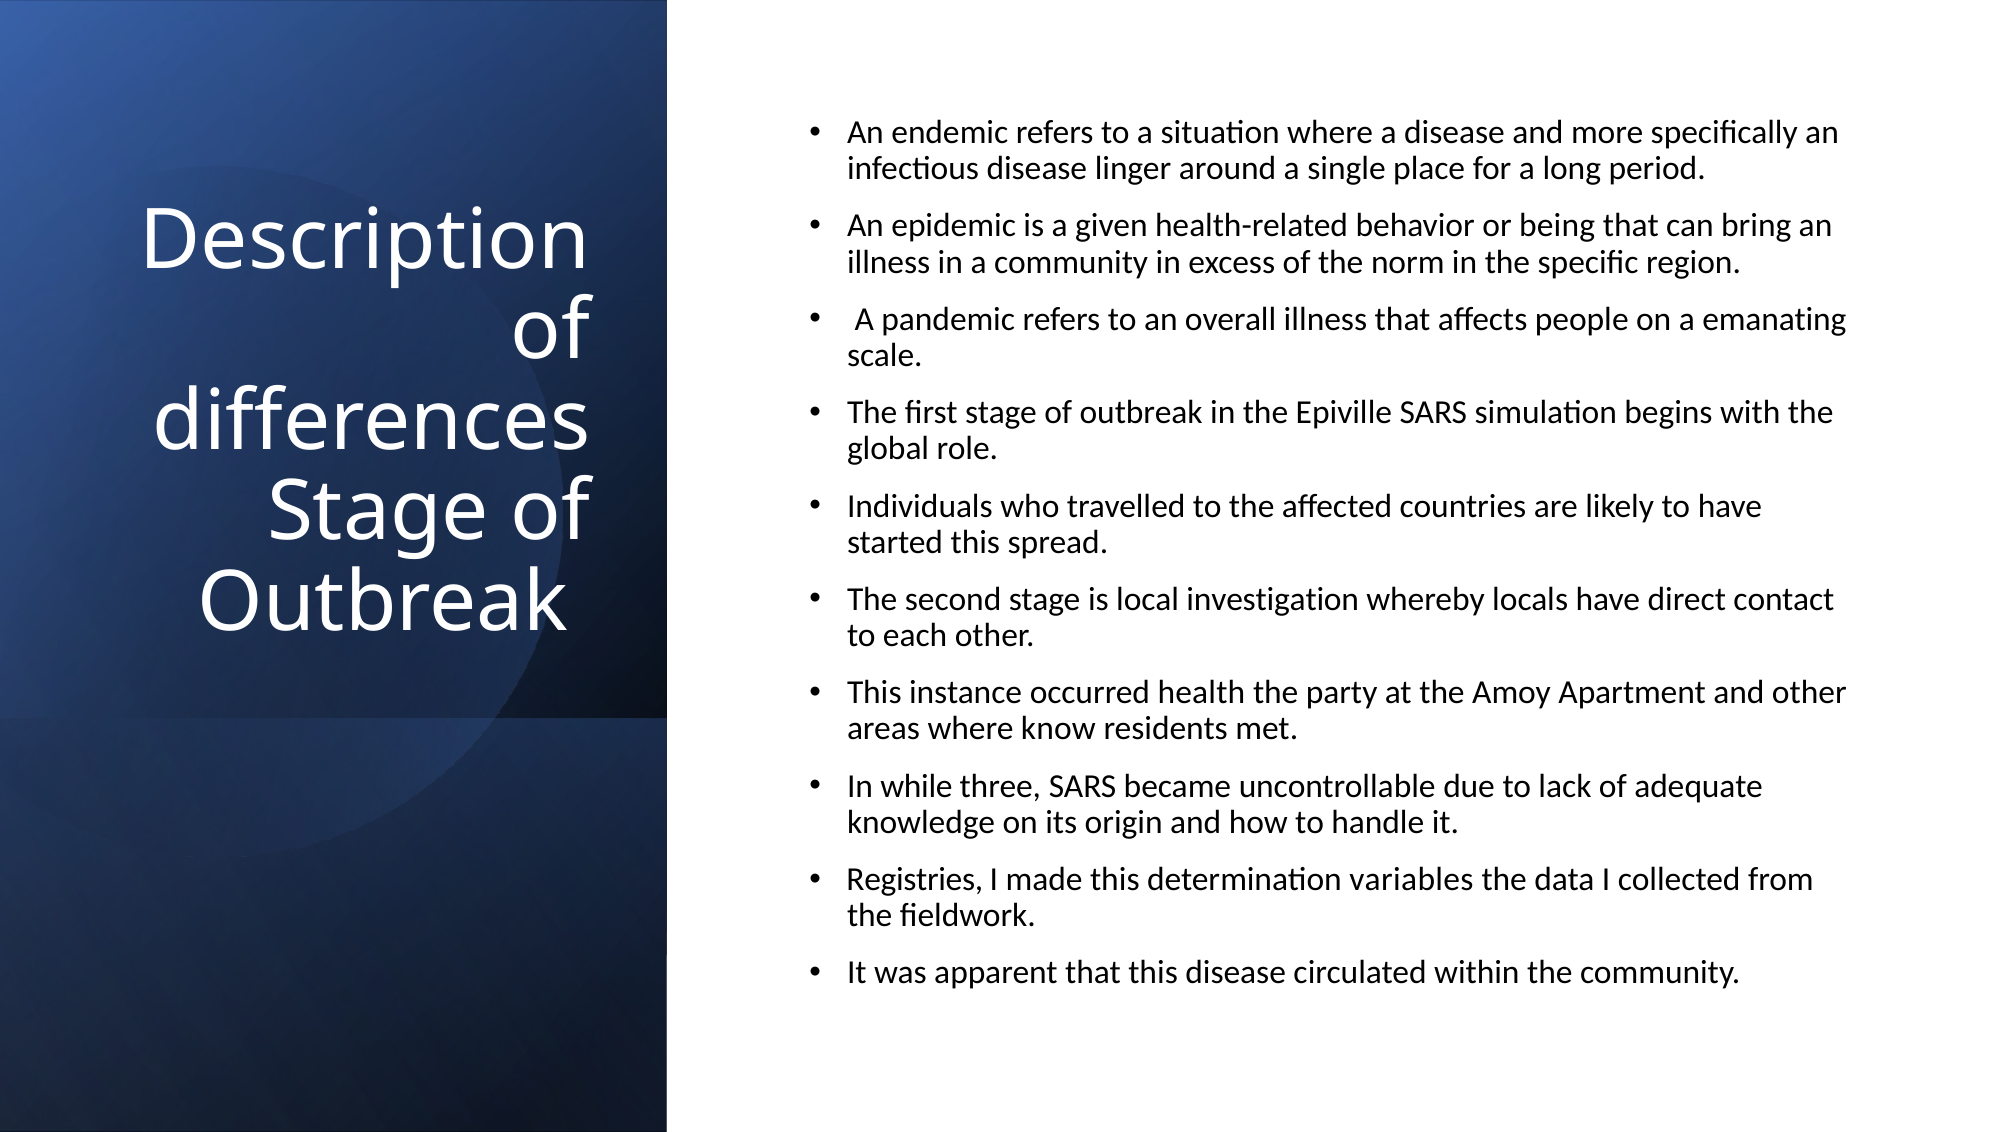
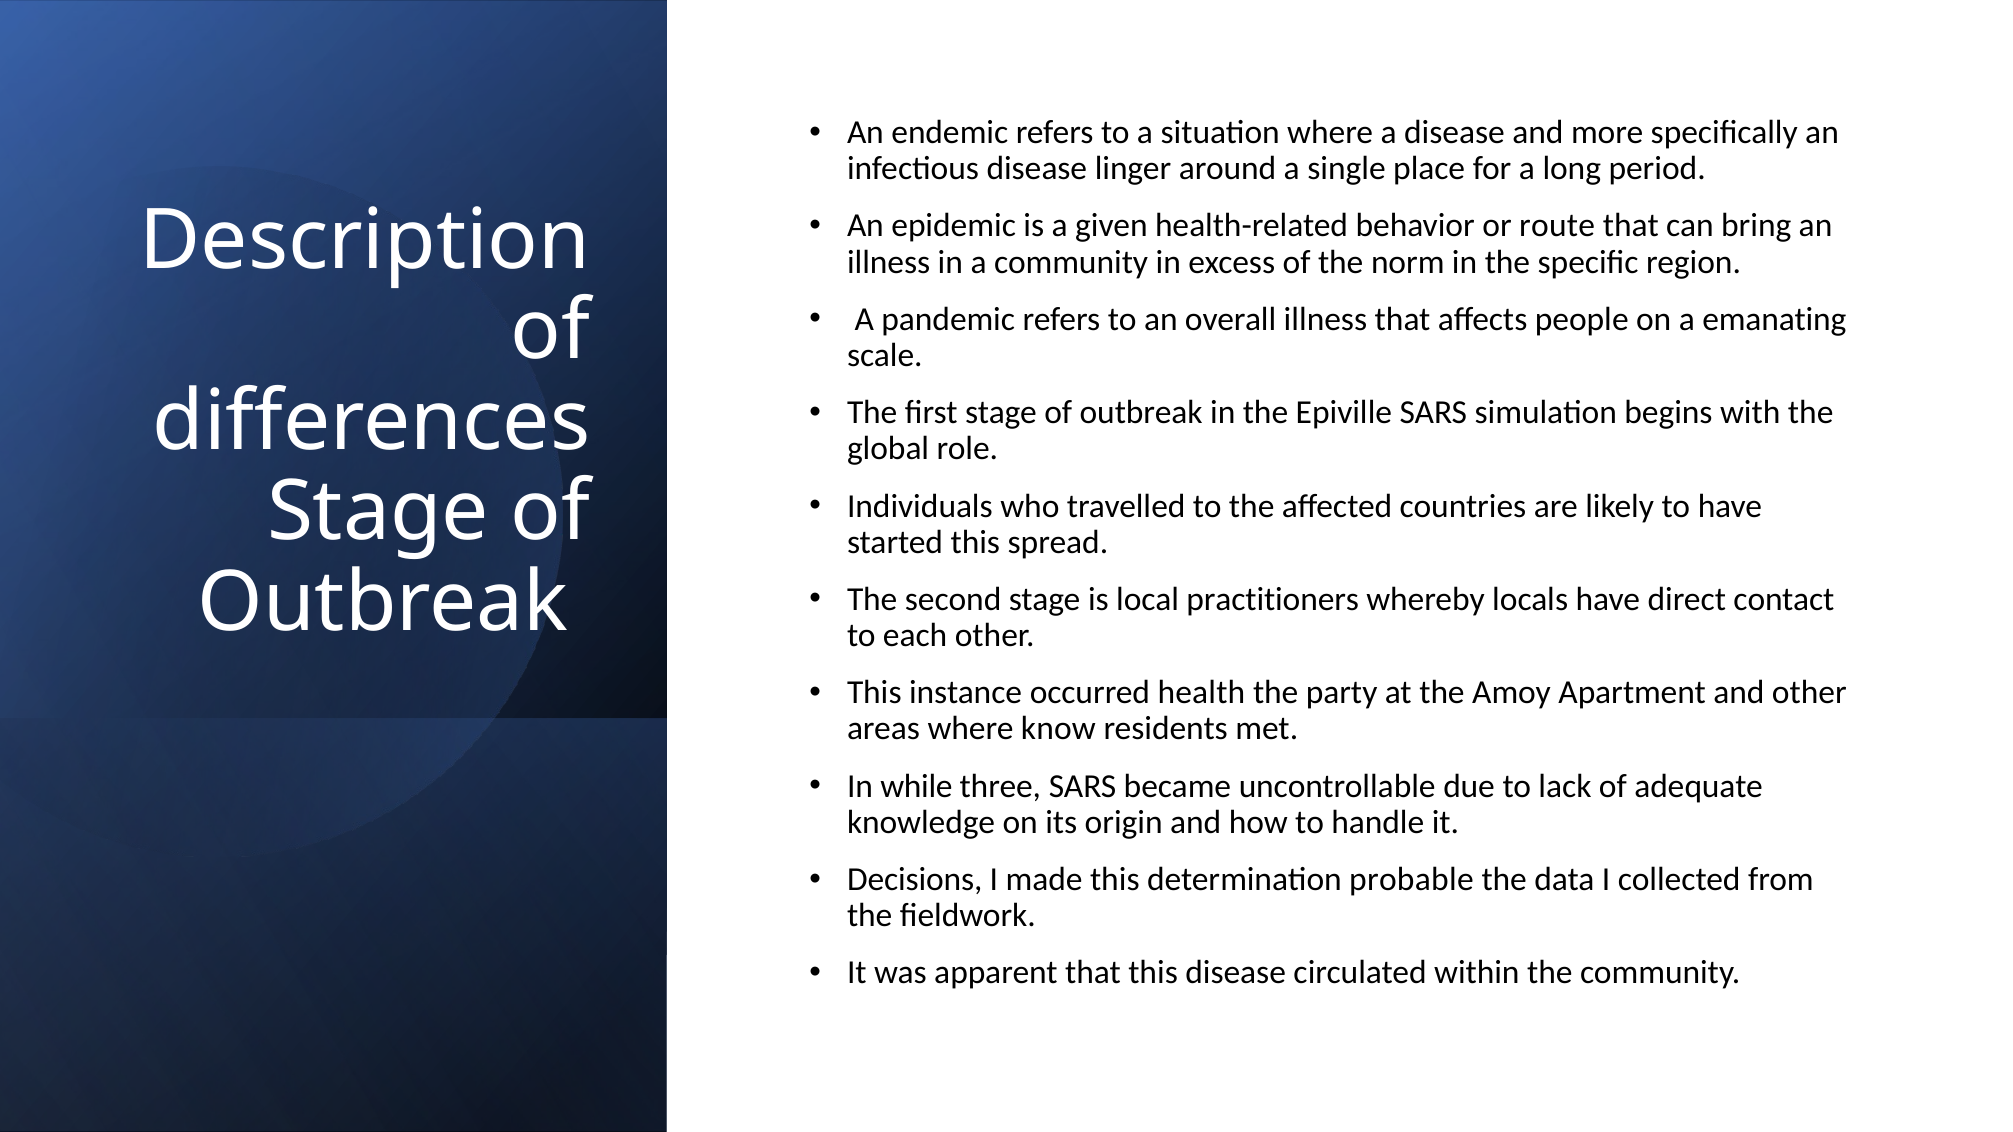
being: being -> route
investigation: investigation -> practitioners
Registries: Registries -> Decisions
variables: variables -> probable
